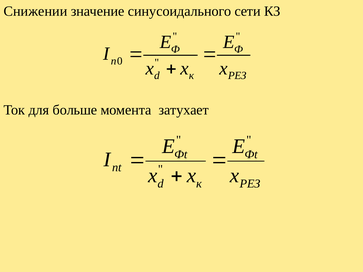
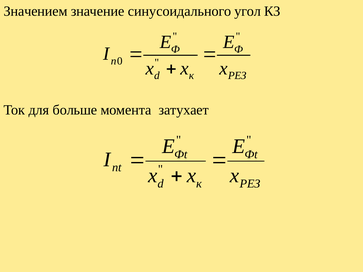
Снижении: Снижении -> Значением
сети: сети -> угол
